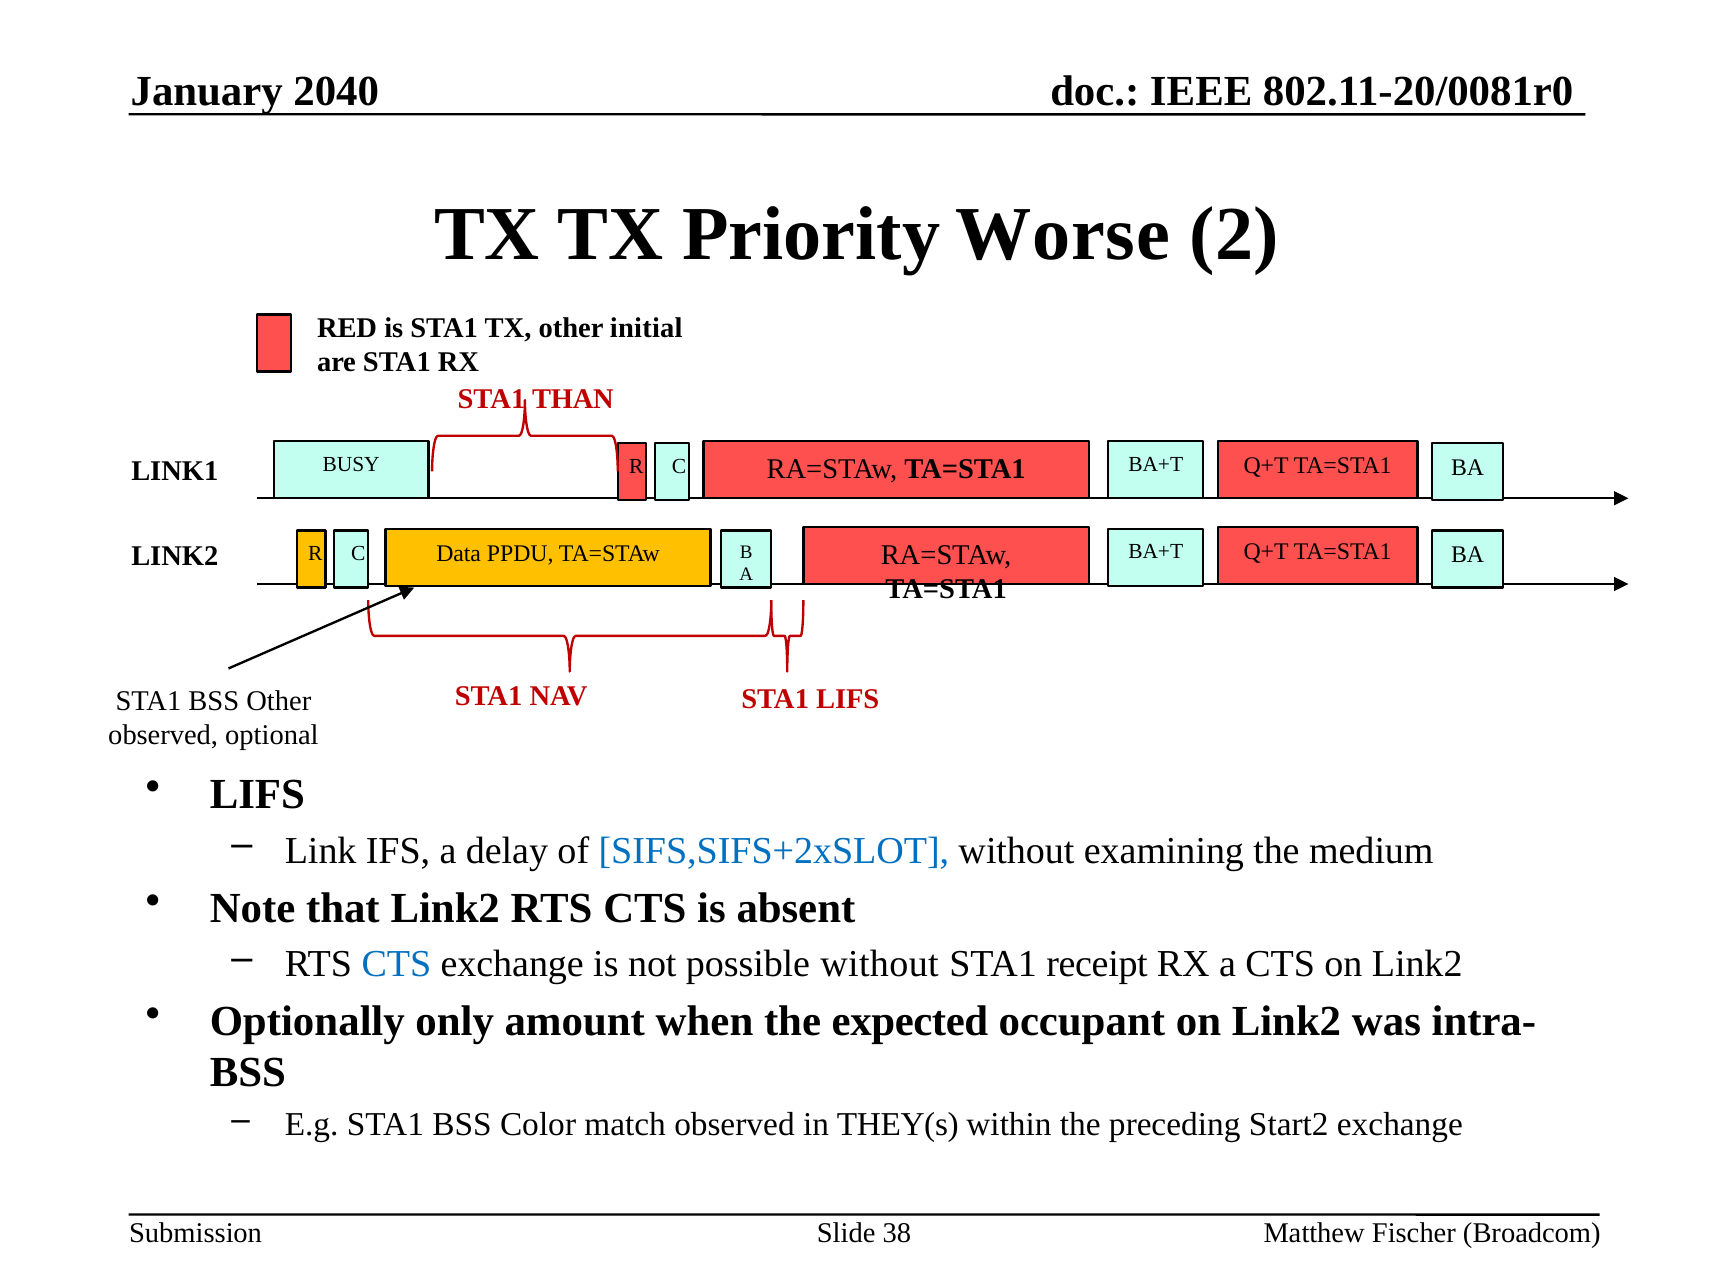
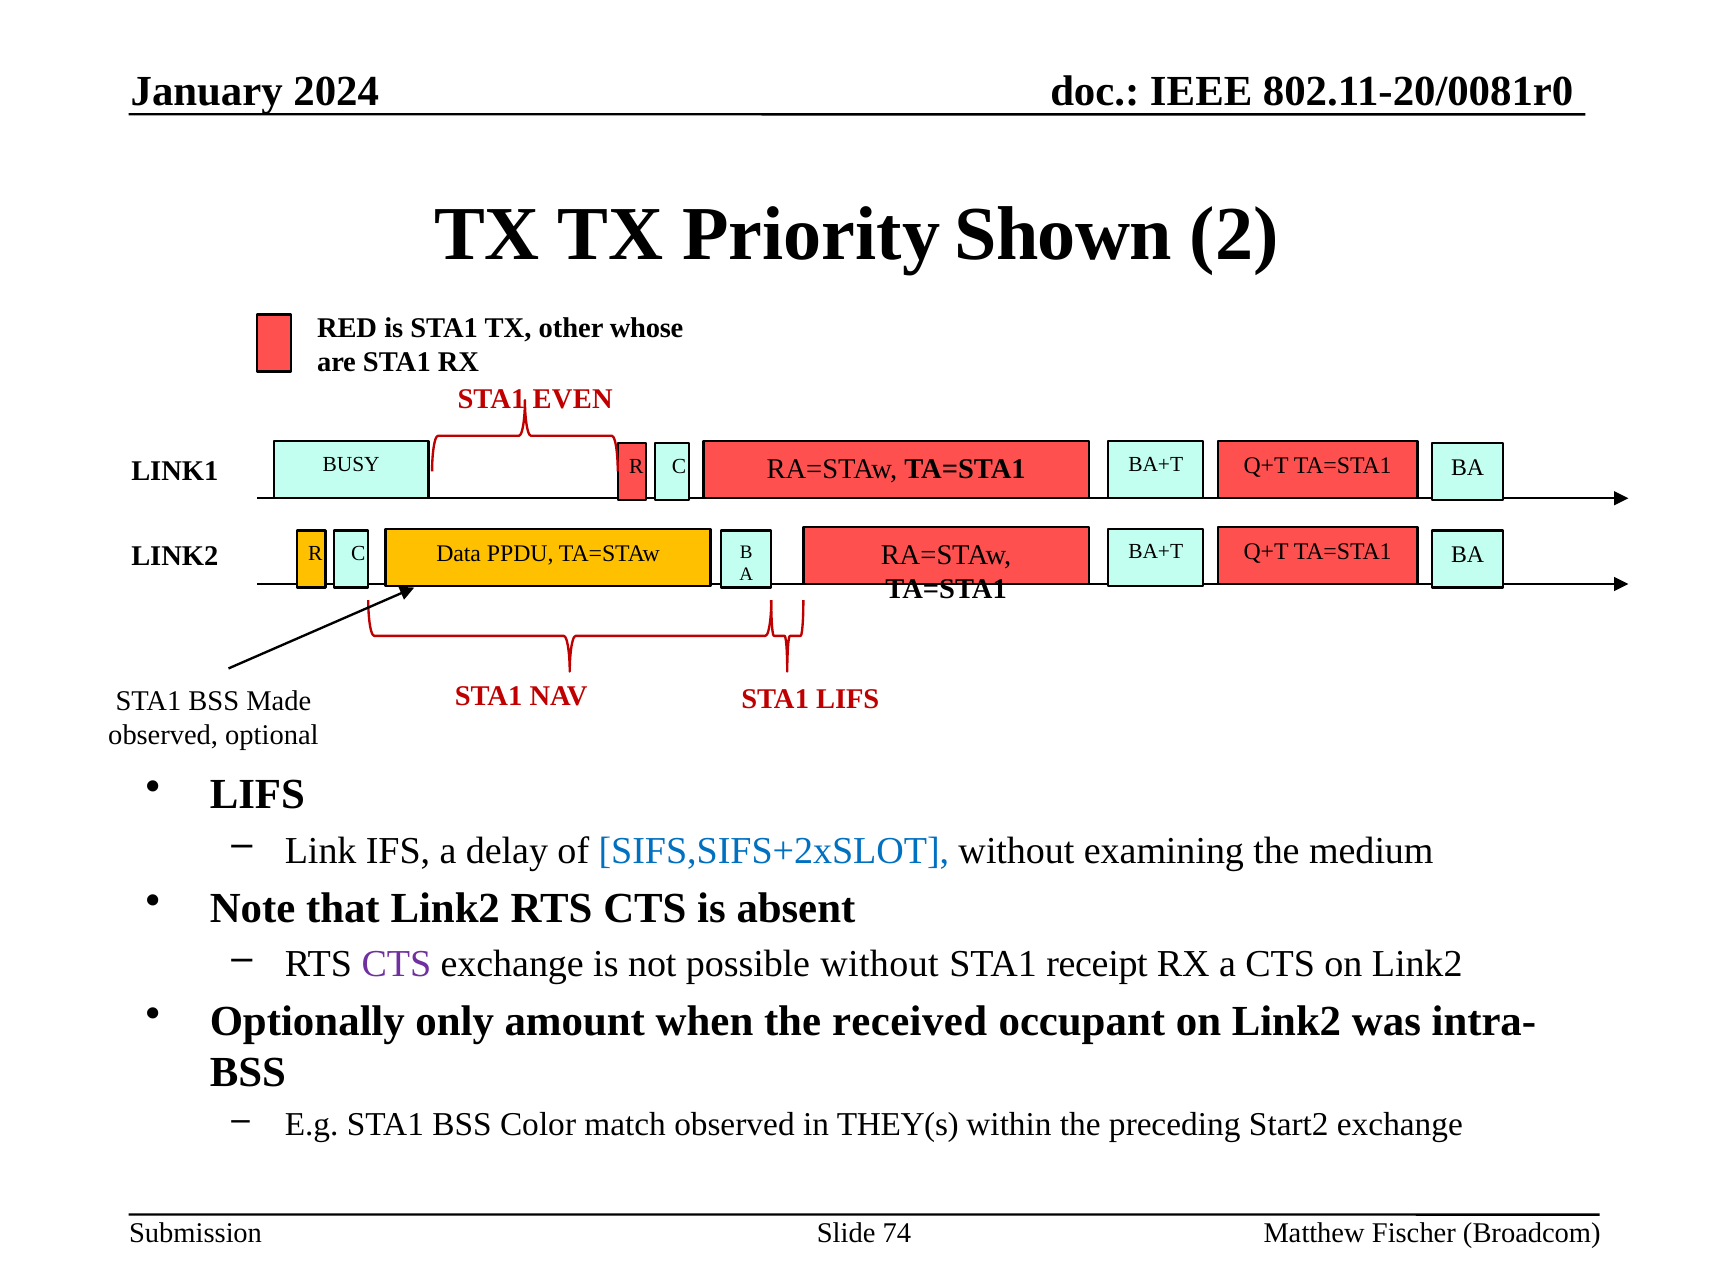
2040: 2040 -> 2024
Worse: Worse -> Shown
initial: initial -> whose
THAN: THAN -> EVEN
BSS Other: Other -> Made
CTS at (396, 963) colour: blue -> purple
expected: expected -> received
38: 38 -> 74
